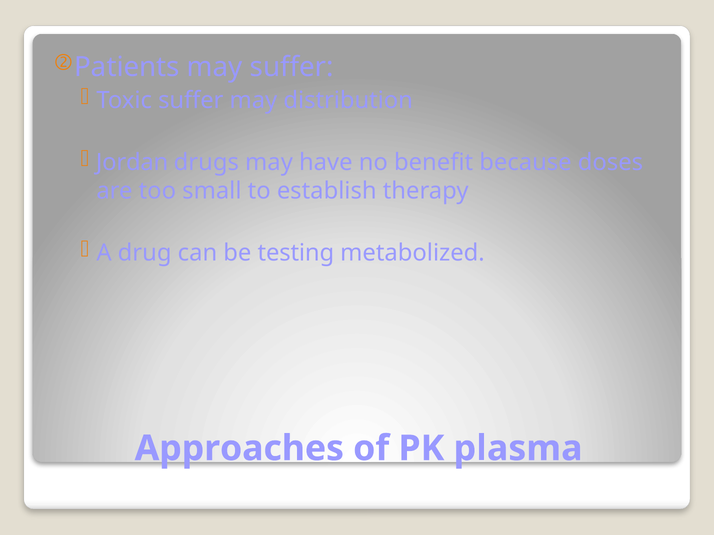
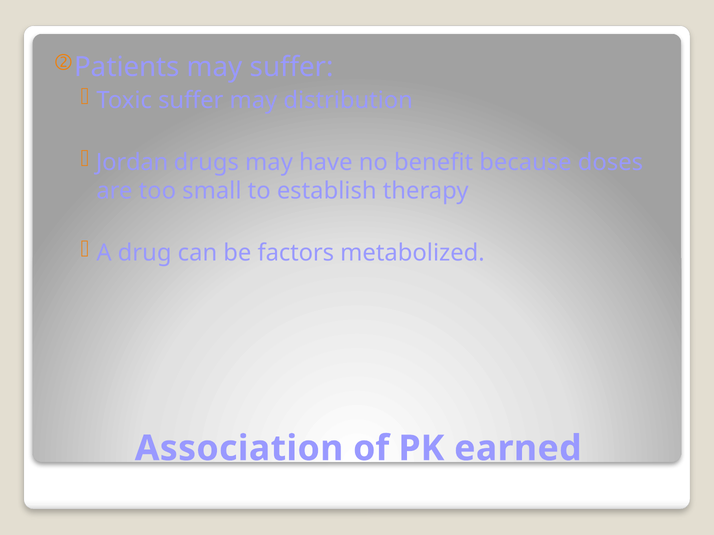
testing: testing -> factors
Approaches: Approaches -> Association
plasma: plasma -> earned
